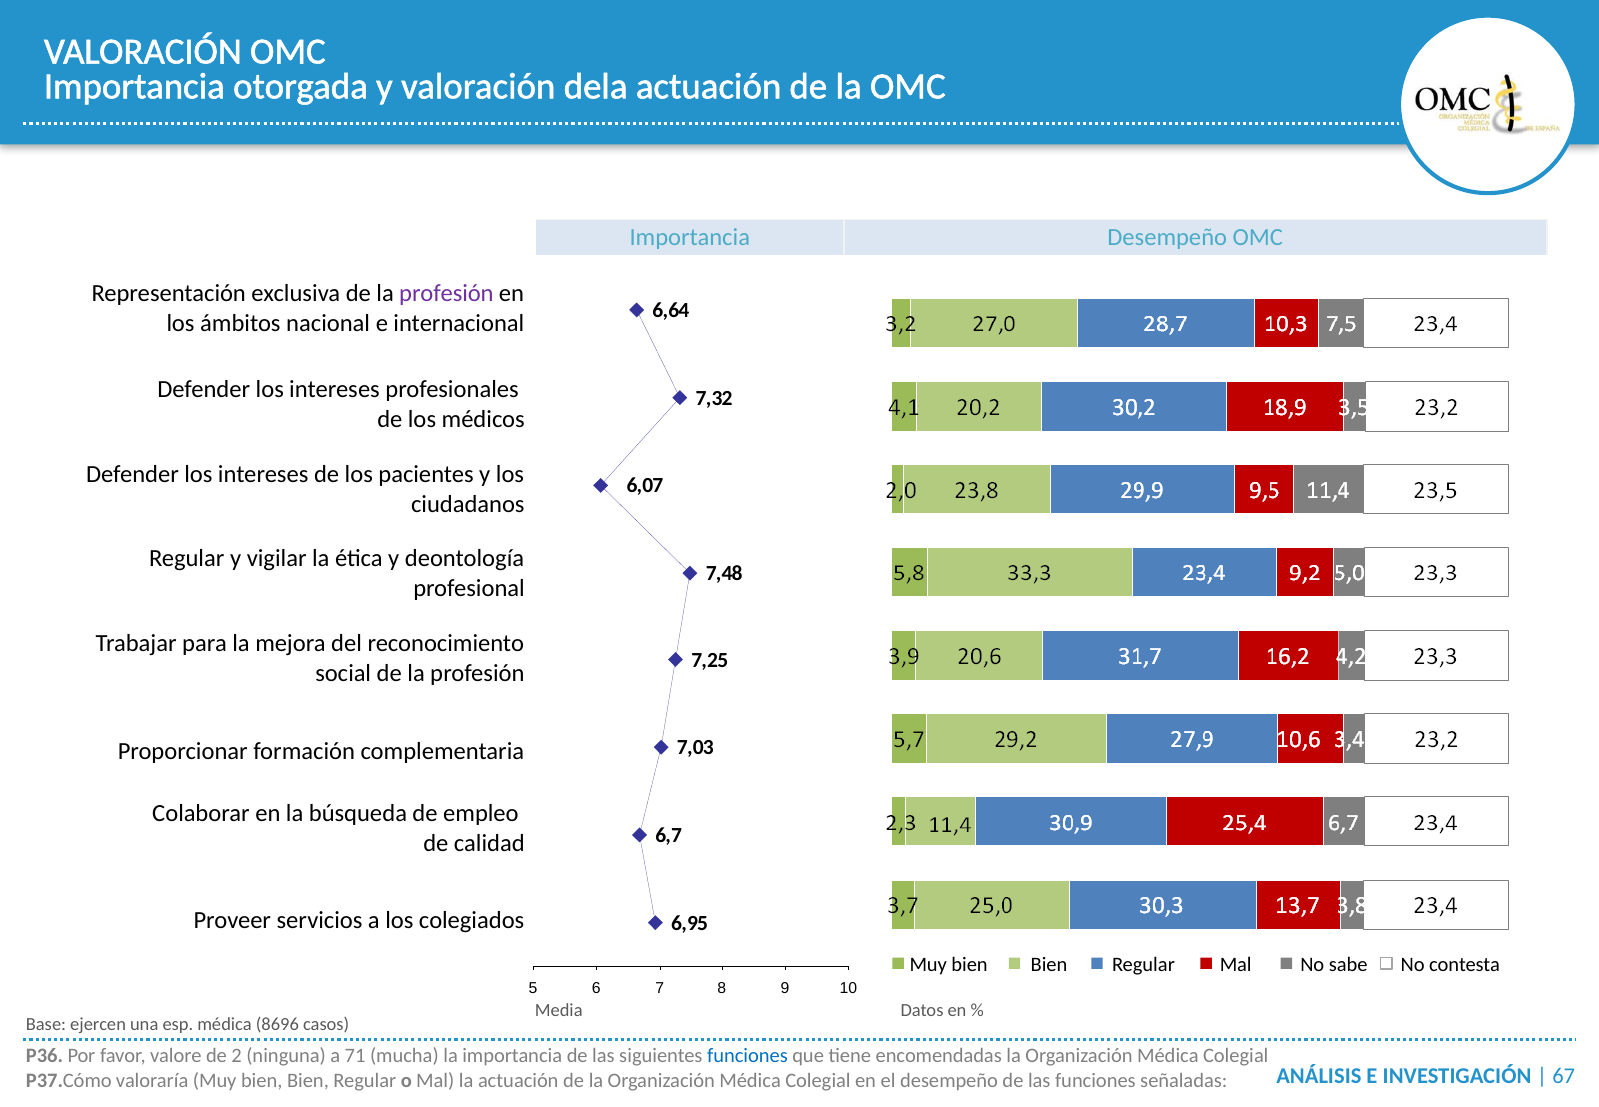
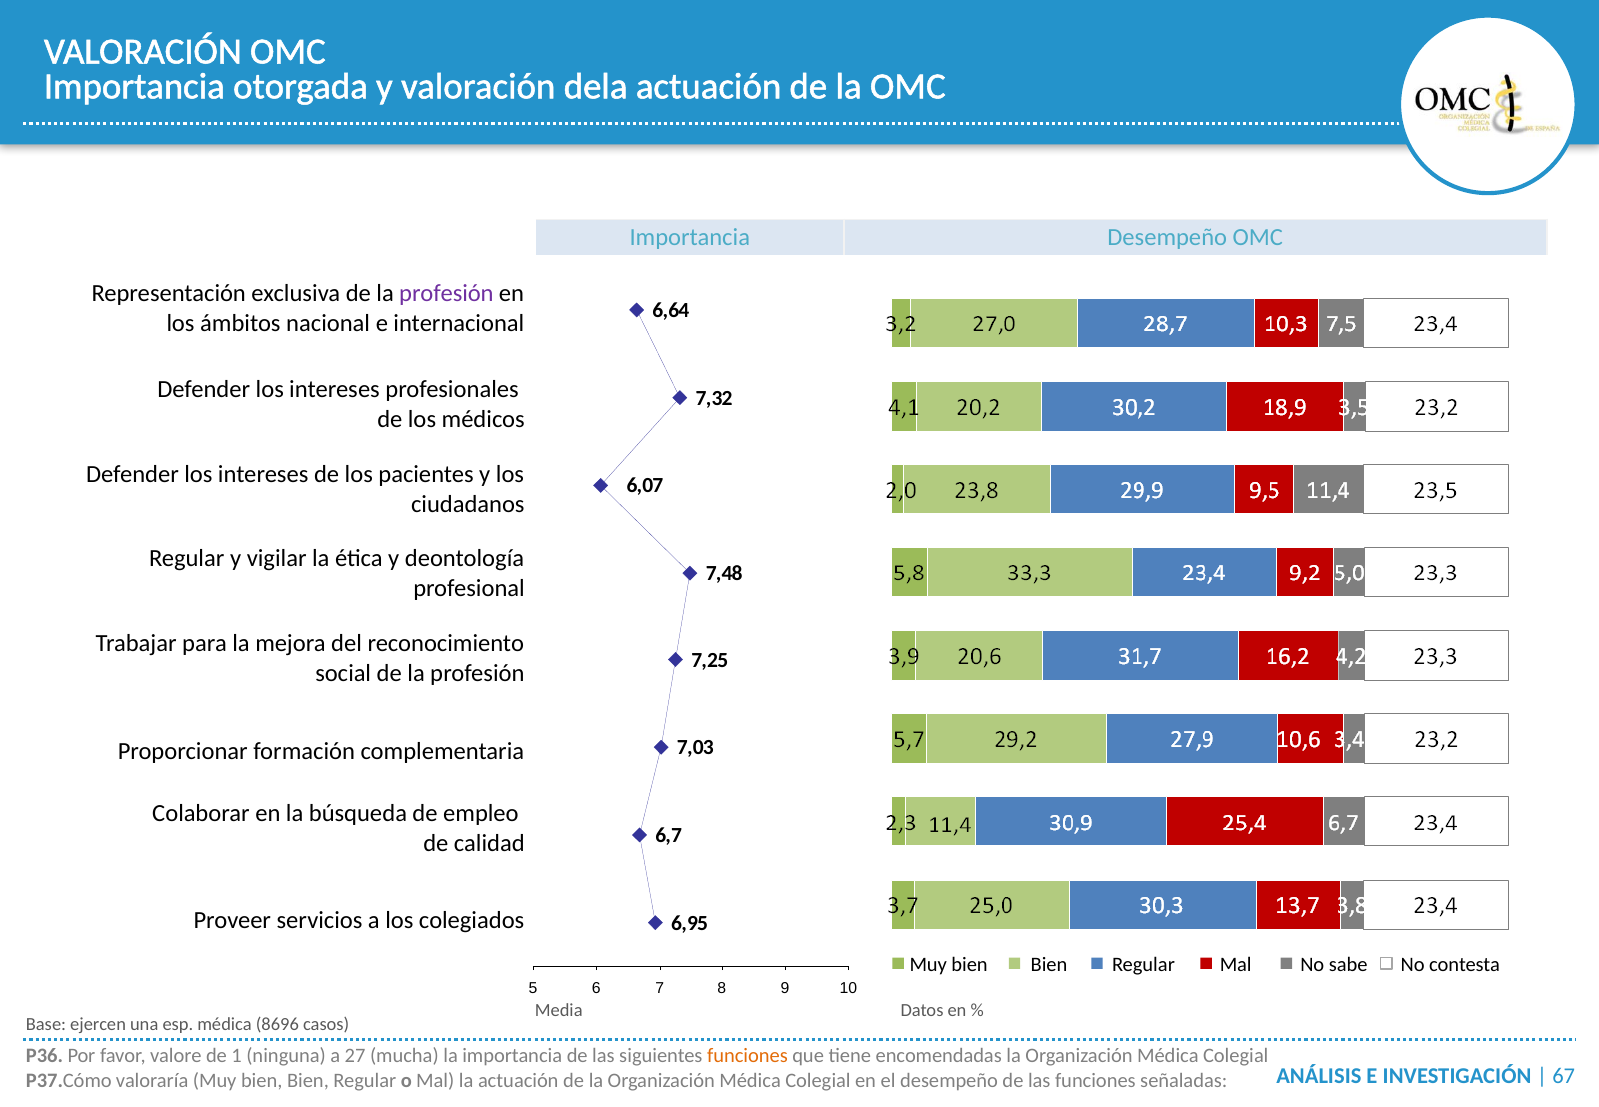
2: 2 -> 1
71: 71 -> 27
funciones at (747, 1056) colour: blue -> orange
